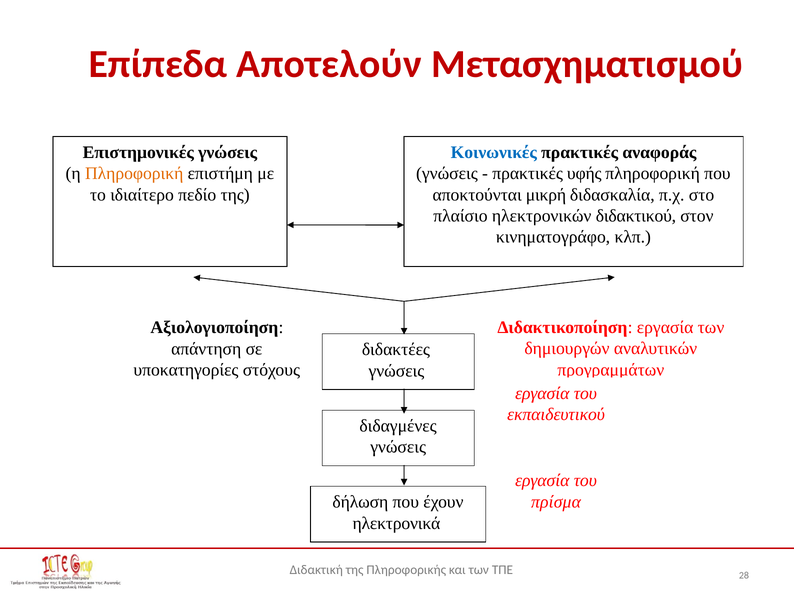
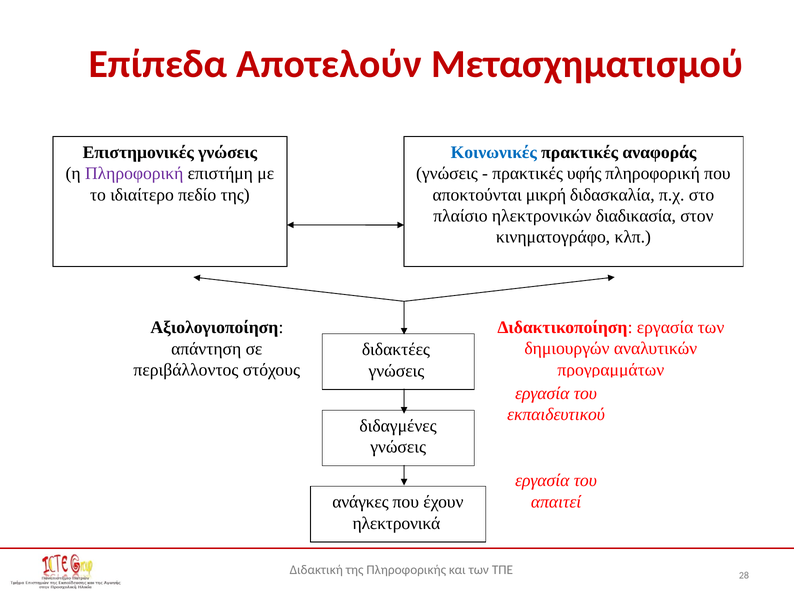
Πληροφορική at (134, 173) colour: orange -> purple
διδακτικού: διδακτικού -> διαδικασία
υποκατηγορίες: υποκατηγορίες -> περιβάλλοντος
πρίσμα: πρίσμα -> απαιτεί
δήλωση: δήλωση -> ανάγκες
